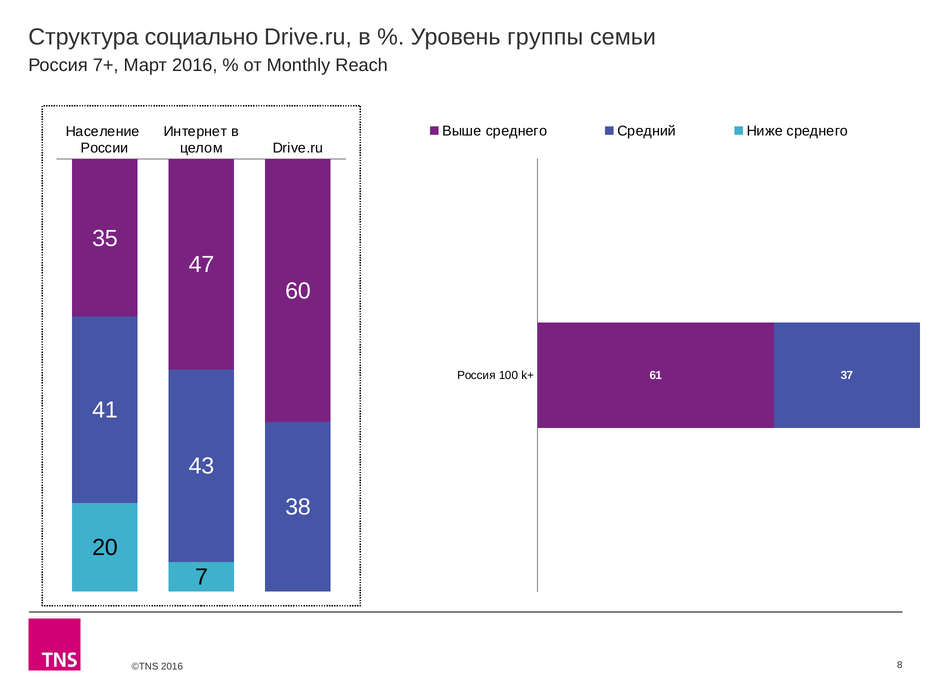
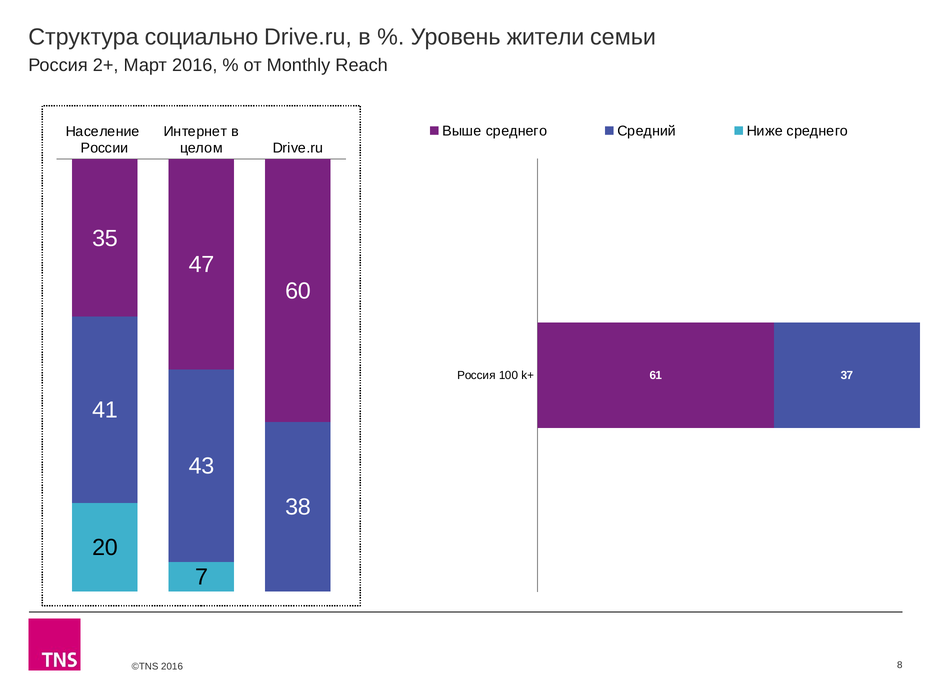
группы: группы -> жители
7+: 7+ -> 2+
